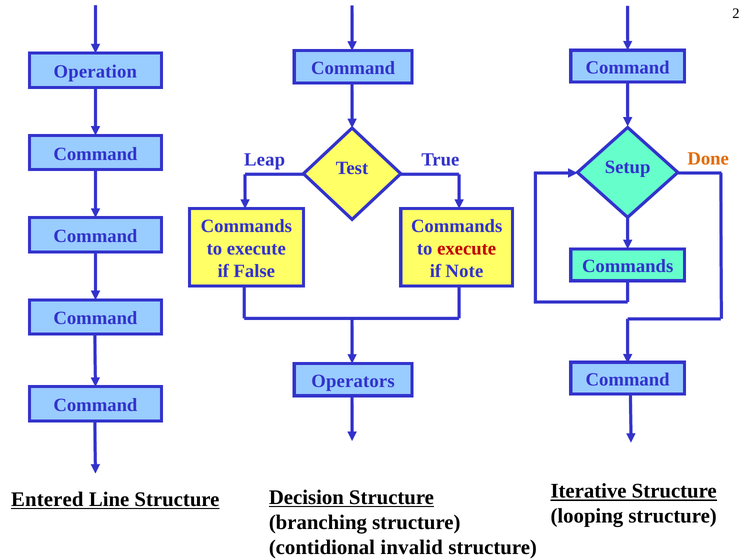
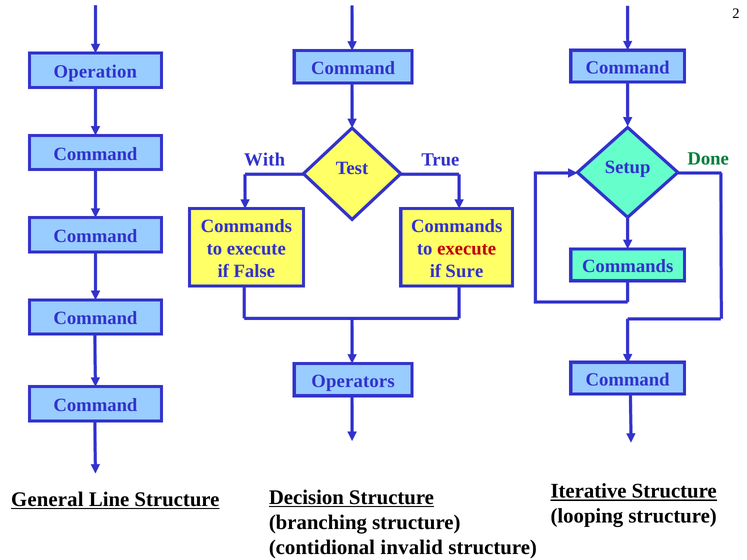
Leap: Leap -> With
Done colour: orange -> green
Note: Note -> Sure
Entered: Entered -> General
